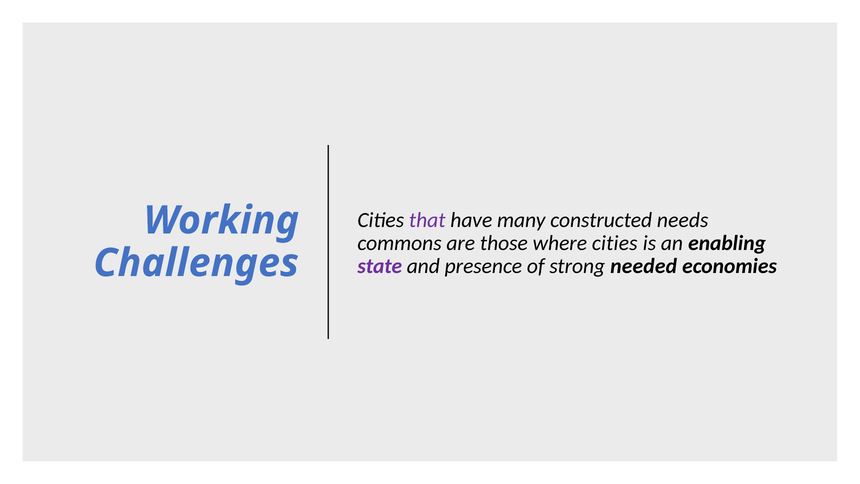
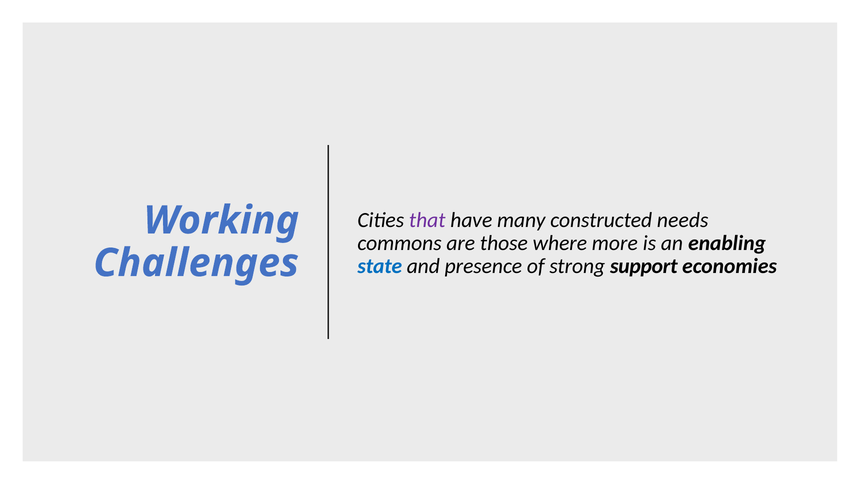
where cities: cities -> more
state colour: purple -> blue
needed: needed -> support
